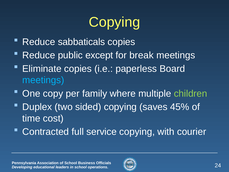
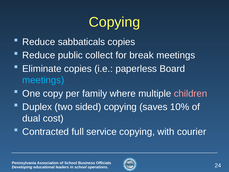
except: except -> collect
children colour: light green -> pink
45%: 45% -> 10%
time: time -> dual
